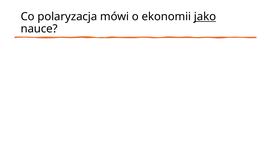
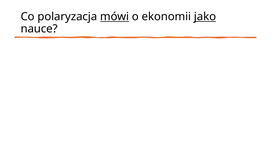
mówi underline: none -> present
